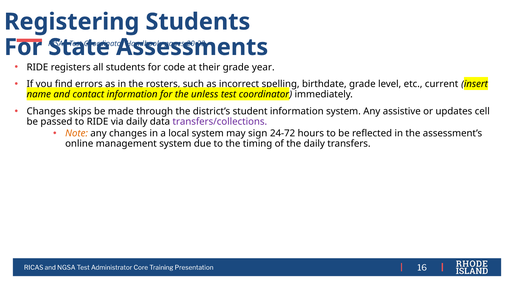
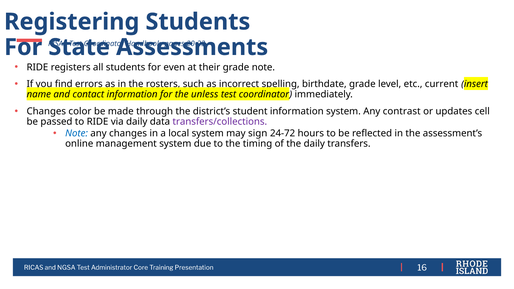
code: code -> even
grade year: year -> note
skips: skips -> color
assistive: assistive -> contrast
Note at (77, 133) colour: orange -> blue
